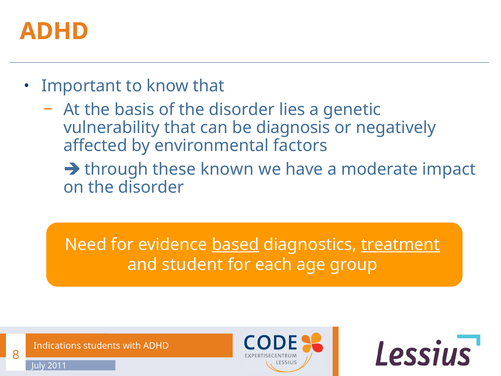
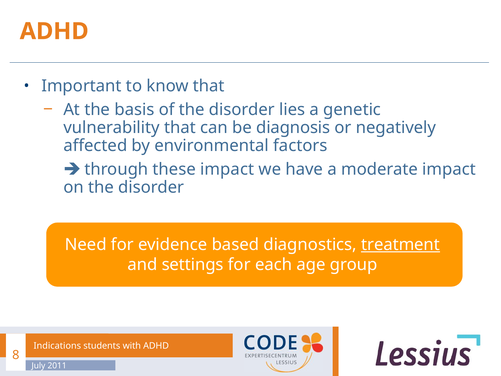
these known: known -> impact
based underline: present -> none
student: student -> settings
